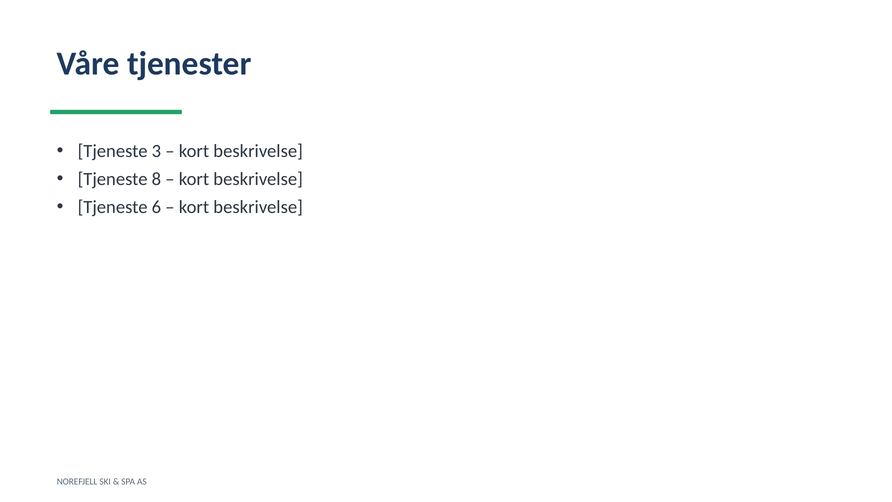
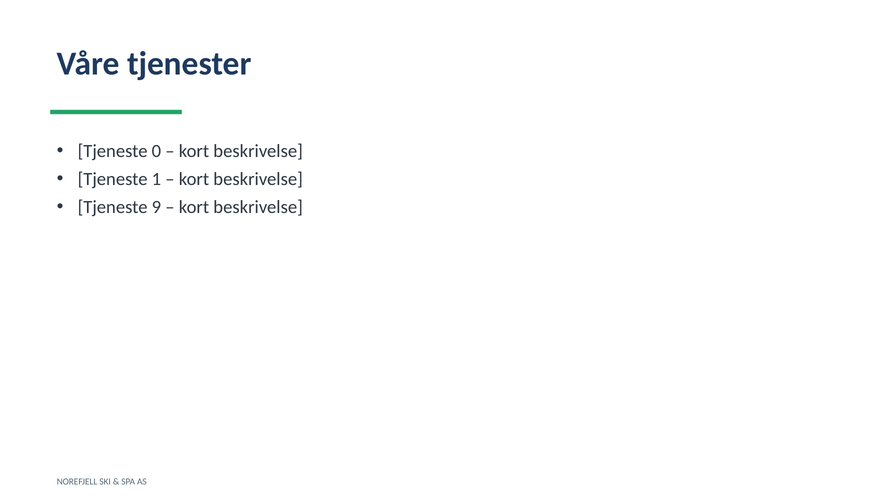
3: 3 -> 0
8: 8 -> 1
6: 6 -> 9
